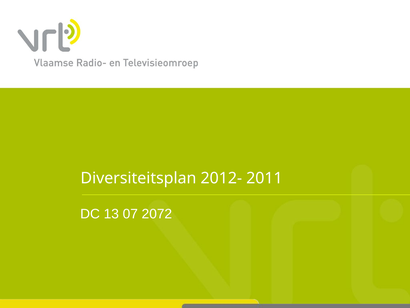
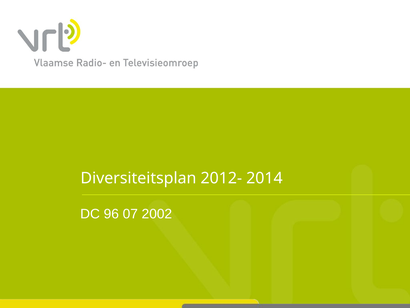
2011: 2011 -> 2014
13: 13 -> 96
2072: 2072 -> 2002
